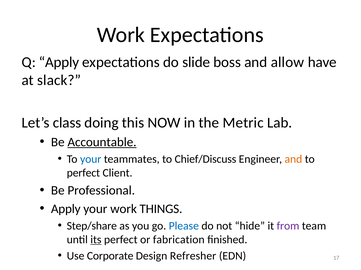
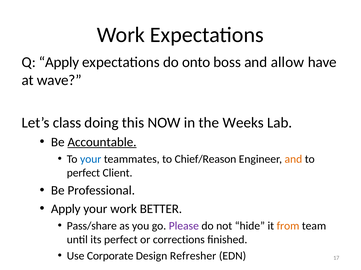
slide: slide -> onto
slack: slack -> wave
Metric: Metric -> Weeks
Chief/Discuss: Chief/Discuss -> Chief/Reason
THINGS: THINGS -> BETTER
Step/share: Step/share -> Pass/share
Please colour: blue -> purple
from colour: purple -> orange
its underline: present -> none
fabrication: fabrication -> corrections
